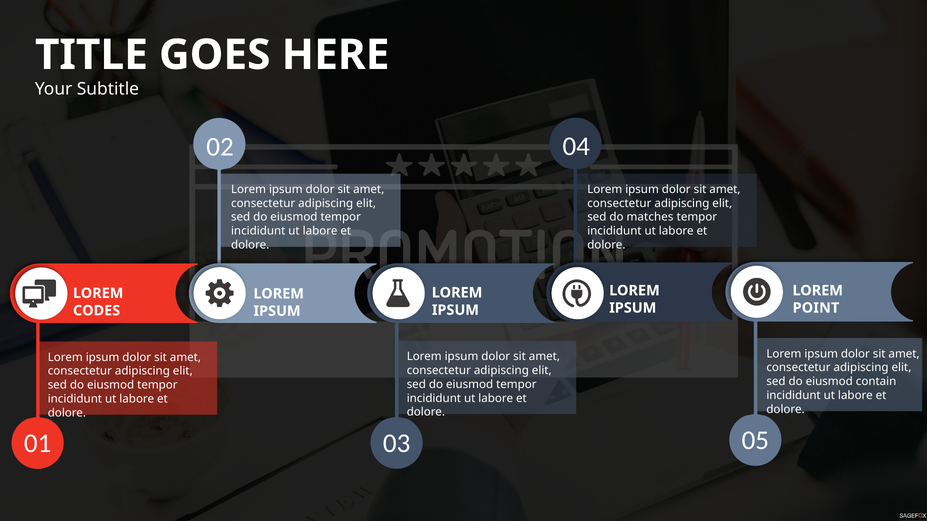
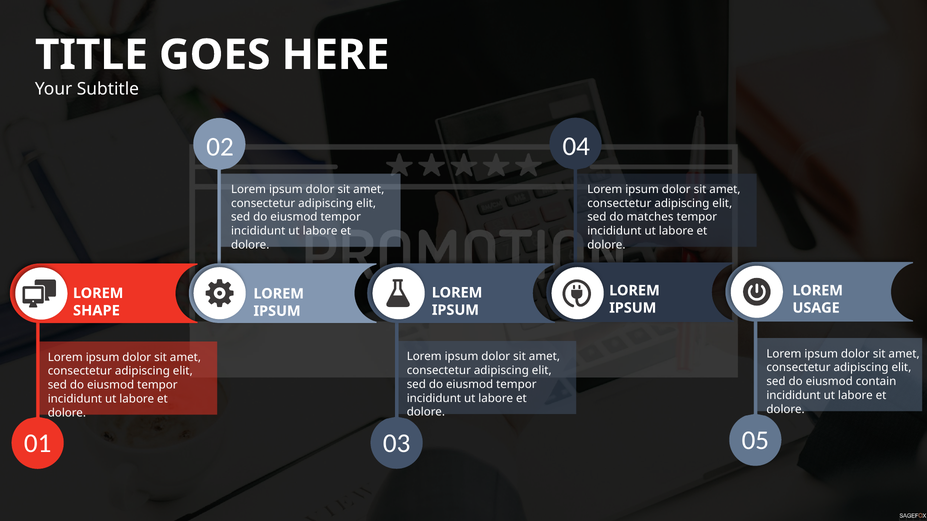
POINT: POINT -> USAGE
CODES: CODES -> SHAPE
